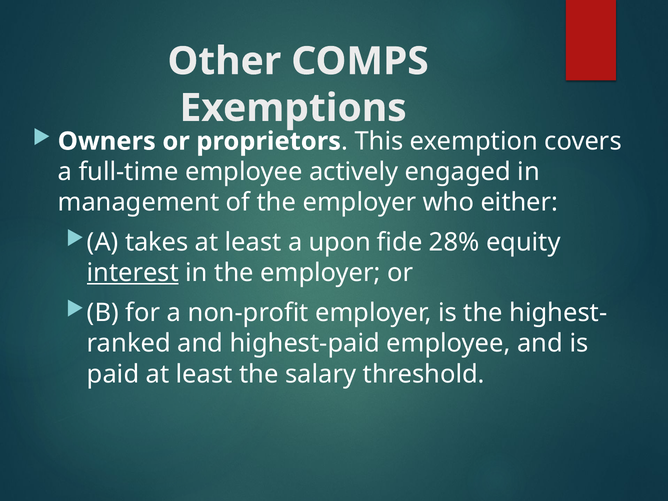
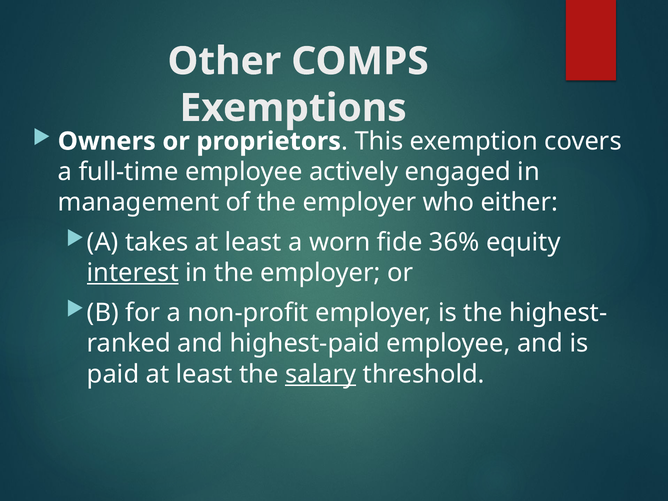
upon: upon -> worn
28%: 28% -> 36%
salary underline: none -> present
